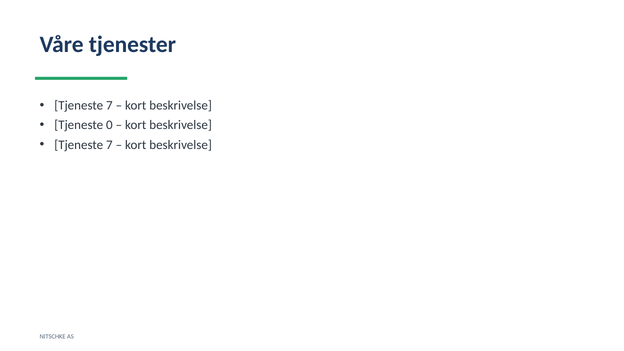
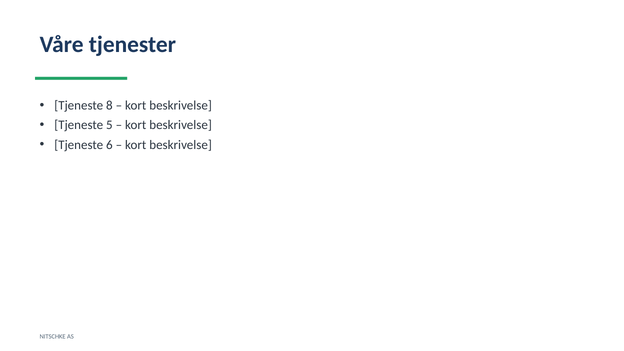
7 at (109, 106): 7 -> 8
0: 0 -> 5
7 at (109, 145): 7 -> 6
